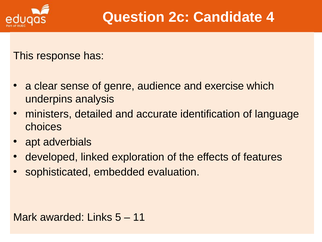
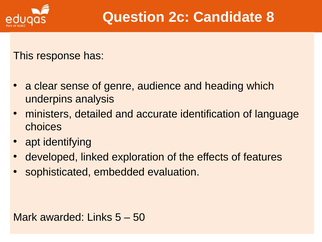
4: 4 -> 8
exercise: exercise -> heading
adverbials: adverbials -> identifying
11: 11 -> 50
